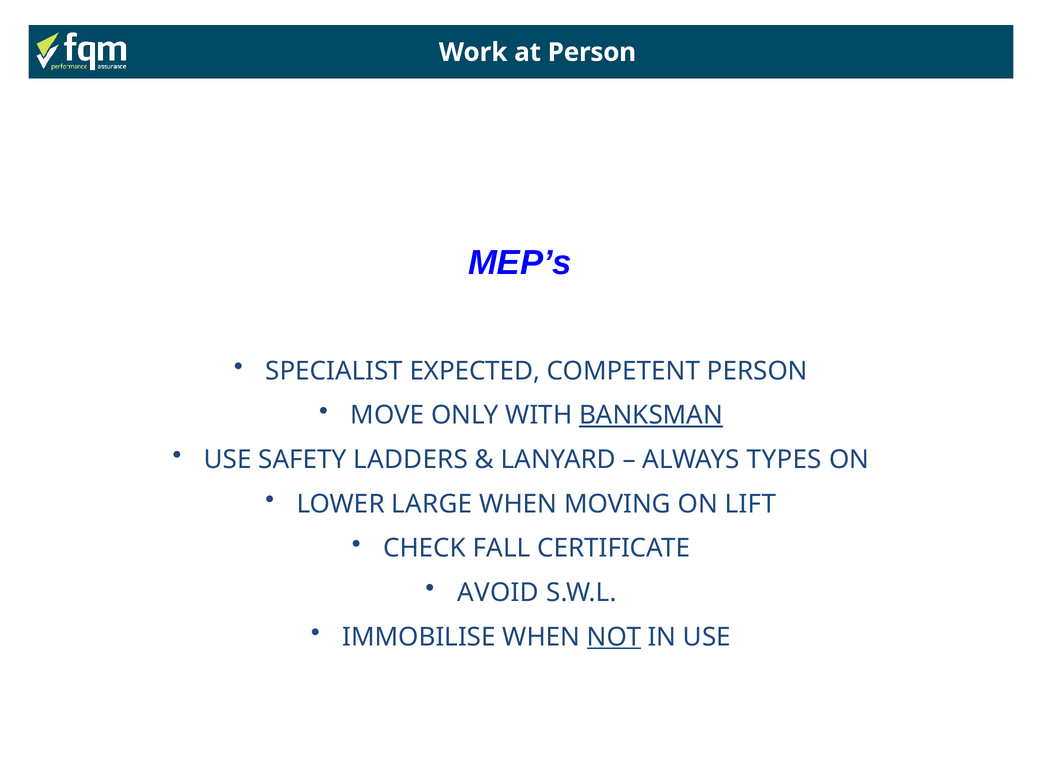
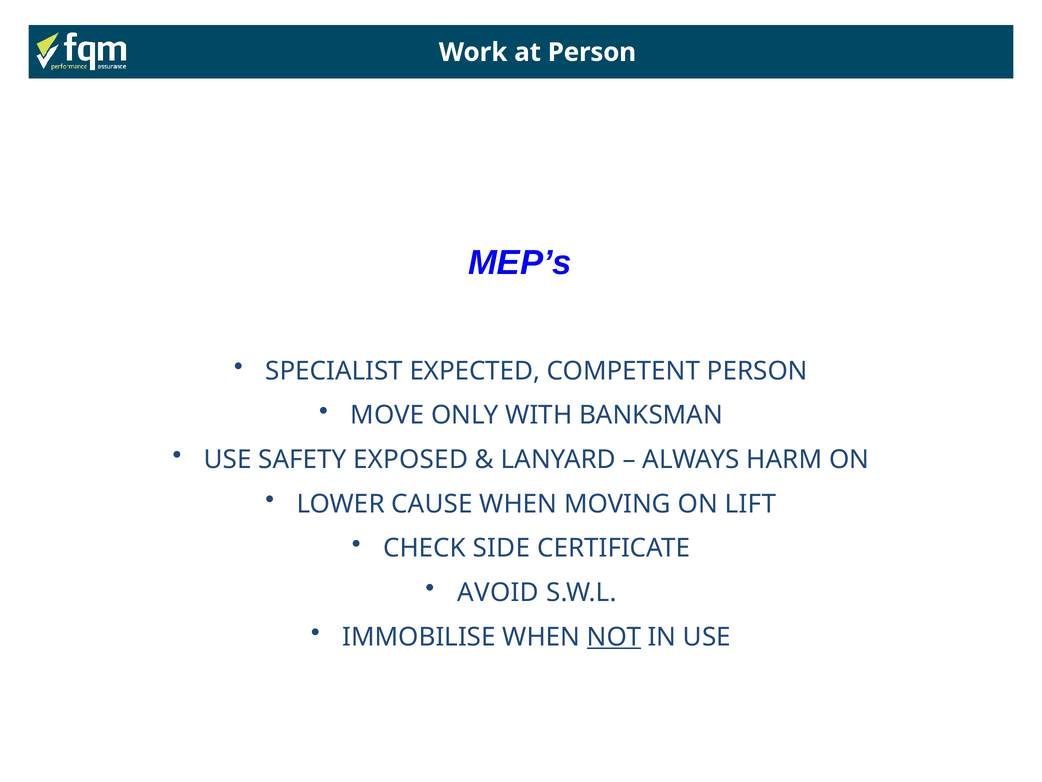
BANKSMAN underline: present -> none
LADDERS: LADDERS -> EXPOSED
TYPES: TYPES -> HARM
LARGE: LARGE -> CAUSE
FALL: FALL -> SIDE
